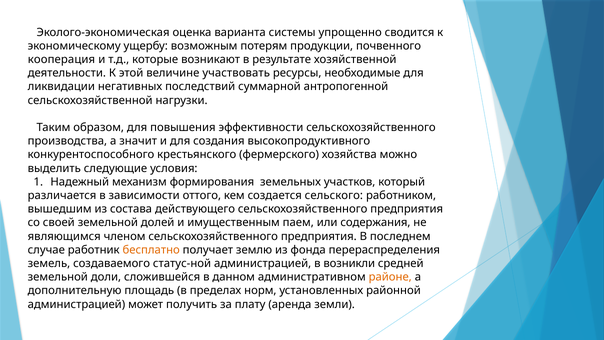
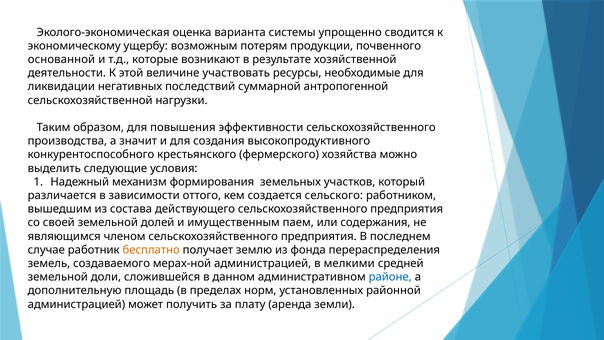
кооперация: кооперация -> основанной
статус-ной: статус-ной -> мерах-ной
возникли: возникли -> мелкими
районе colour: orange -> blue
